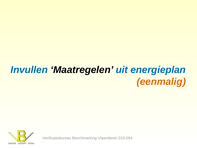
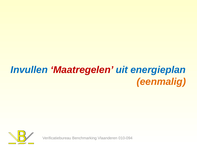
Maatregelen colour: black -> red
